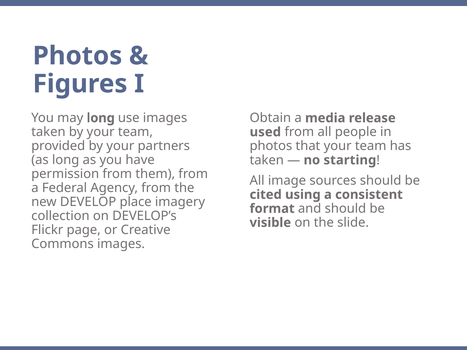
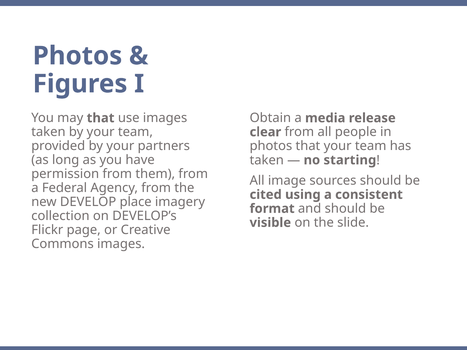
may long: long -> that
used: used -> clear
